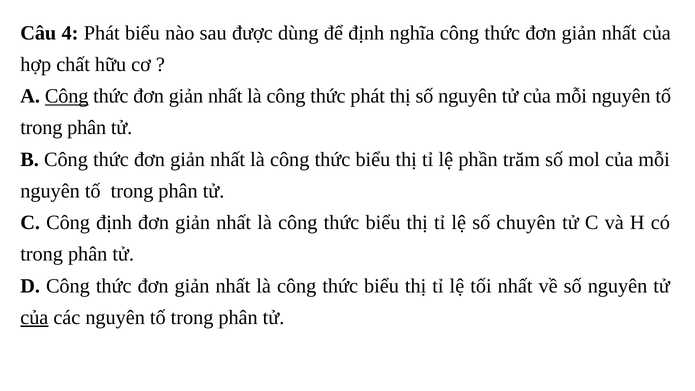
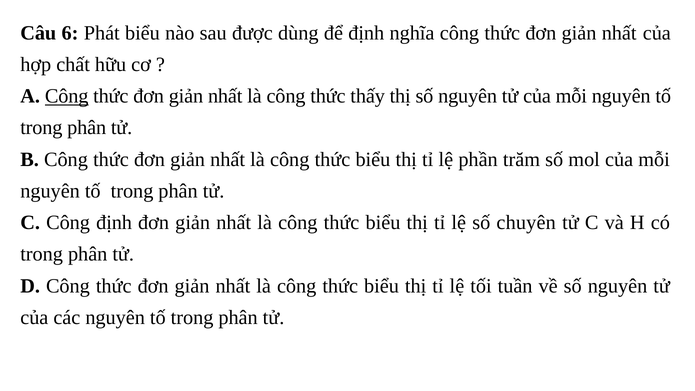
4: 4 -> 6
thức phát: phát -> thấy
tối nhất: nhất -> tuần
của at (34, 318) underline: present -> none
